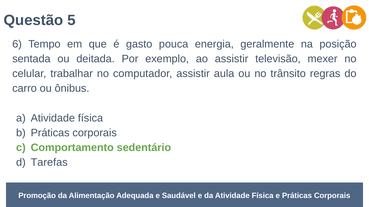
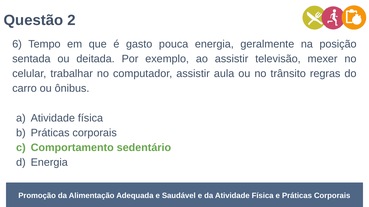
5: 5 -> 2
Tarefas at (49, 163): Tarefas -> Energia
